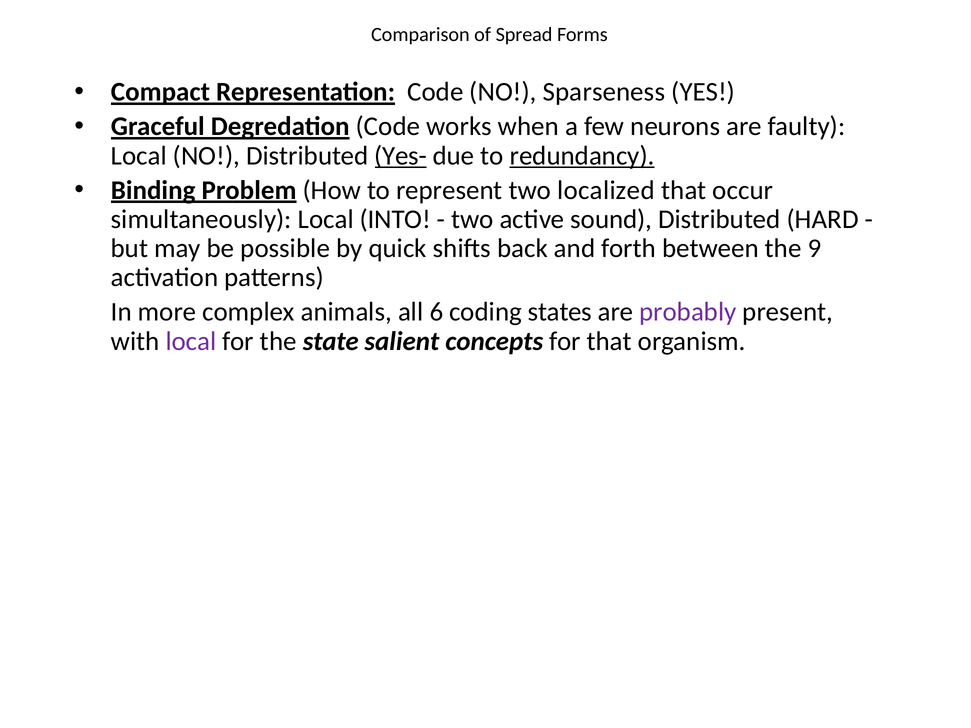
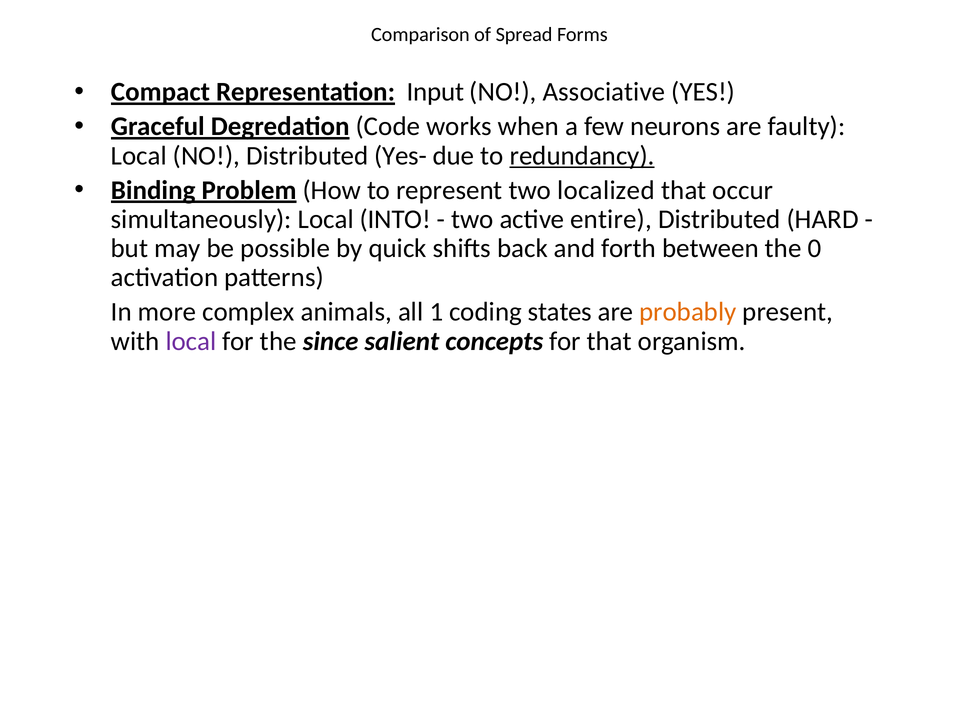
Representation Code: Code -> Input
Sparseness: Sparseness -> Associative
Yes- underline: present -> none
sound: sound -> entire
9: 9 -> 0
6: 6 -> 1
probably colour: purple -> orange
state: state -> since
